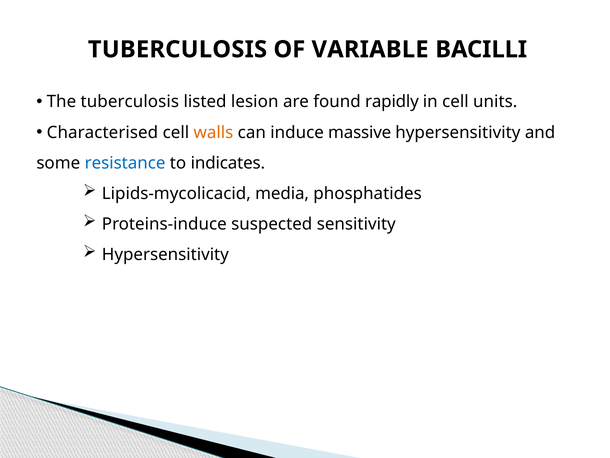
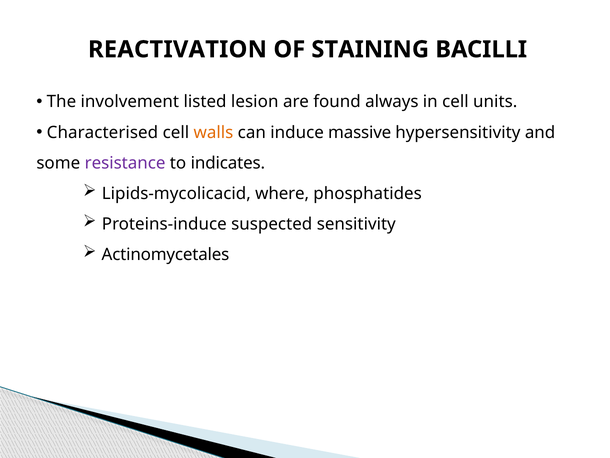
TUBERCULOSIS at (177, 49): TUBERCULOSIS -> REACTIVATION
VARIABLE: VARIABLE -> STAINING
The tuberculosis: tuberculosis -> involvement
rapidly: rapidly -> always
resistance colour: blue -> purple
media: media -> where
Hypersensitivity at (165, 254): Hypersensitivity -> Actinomycetales
